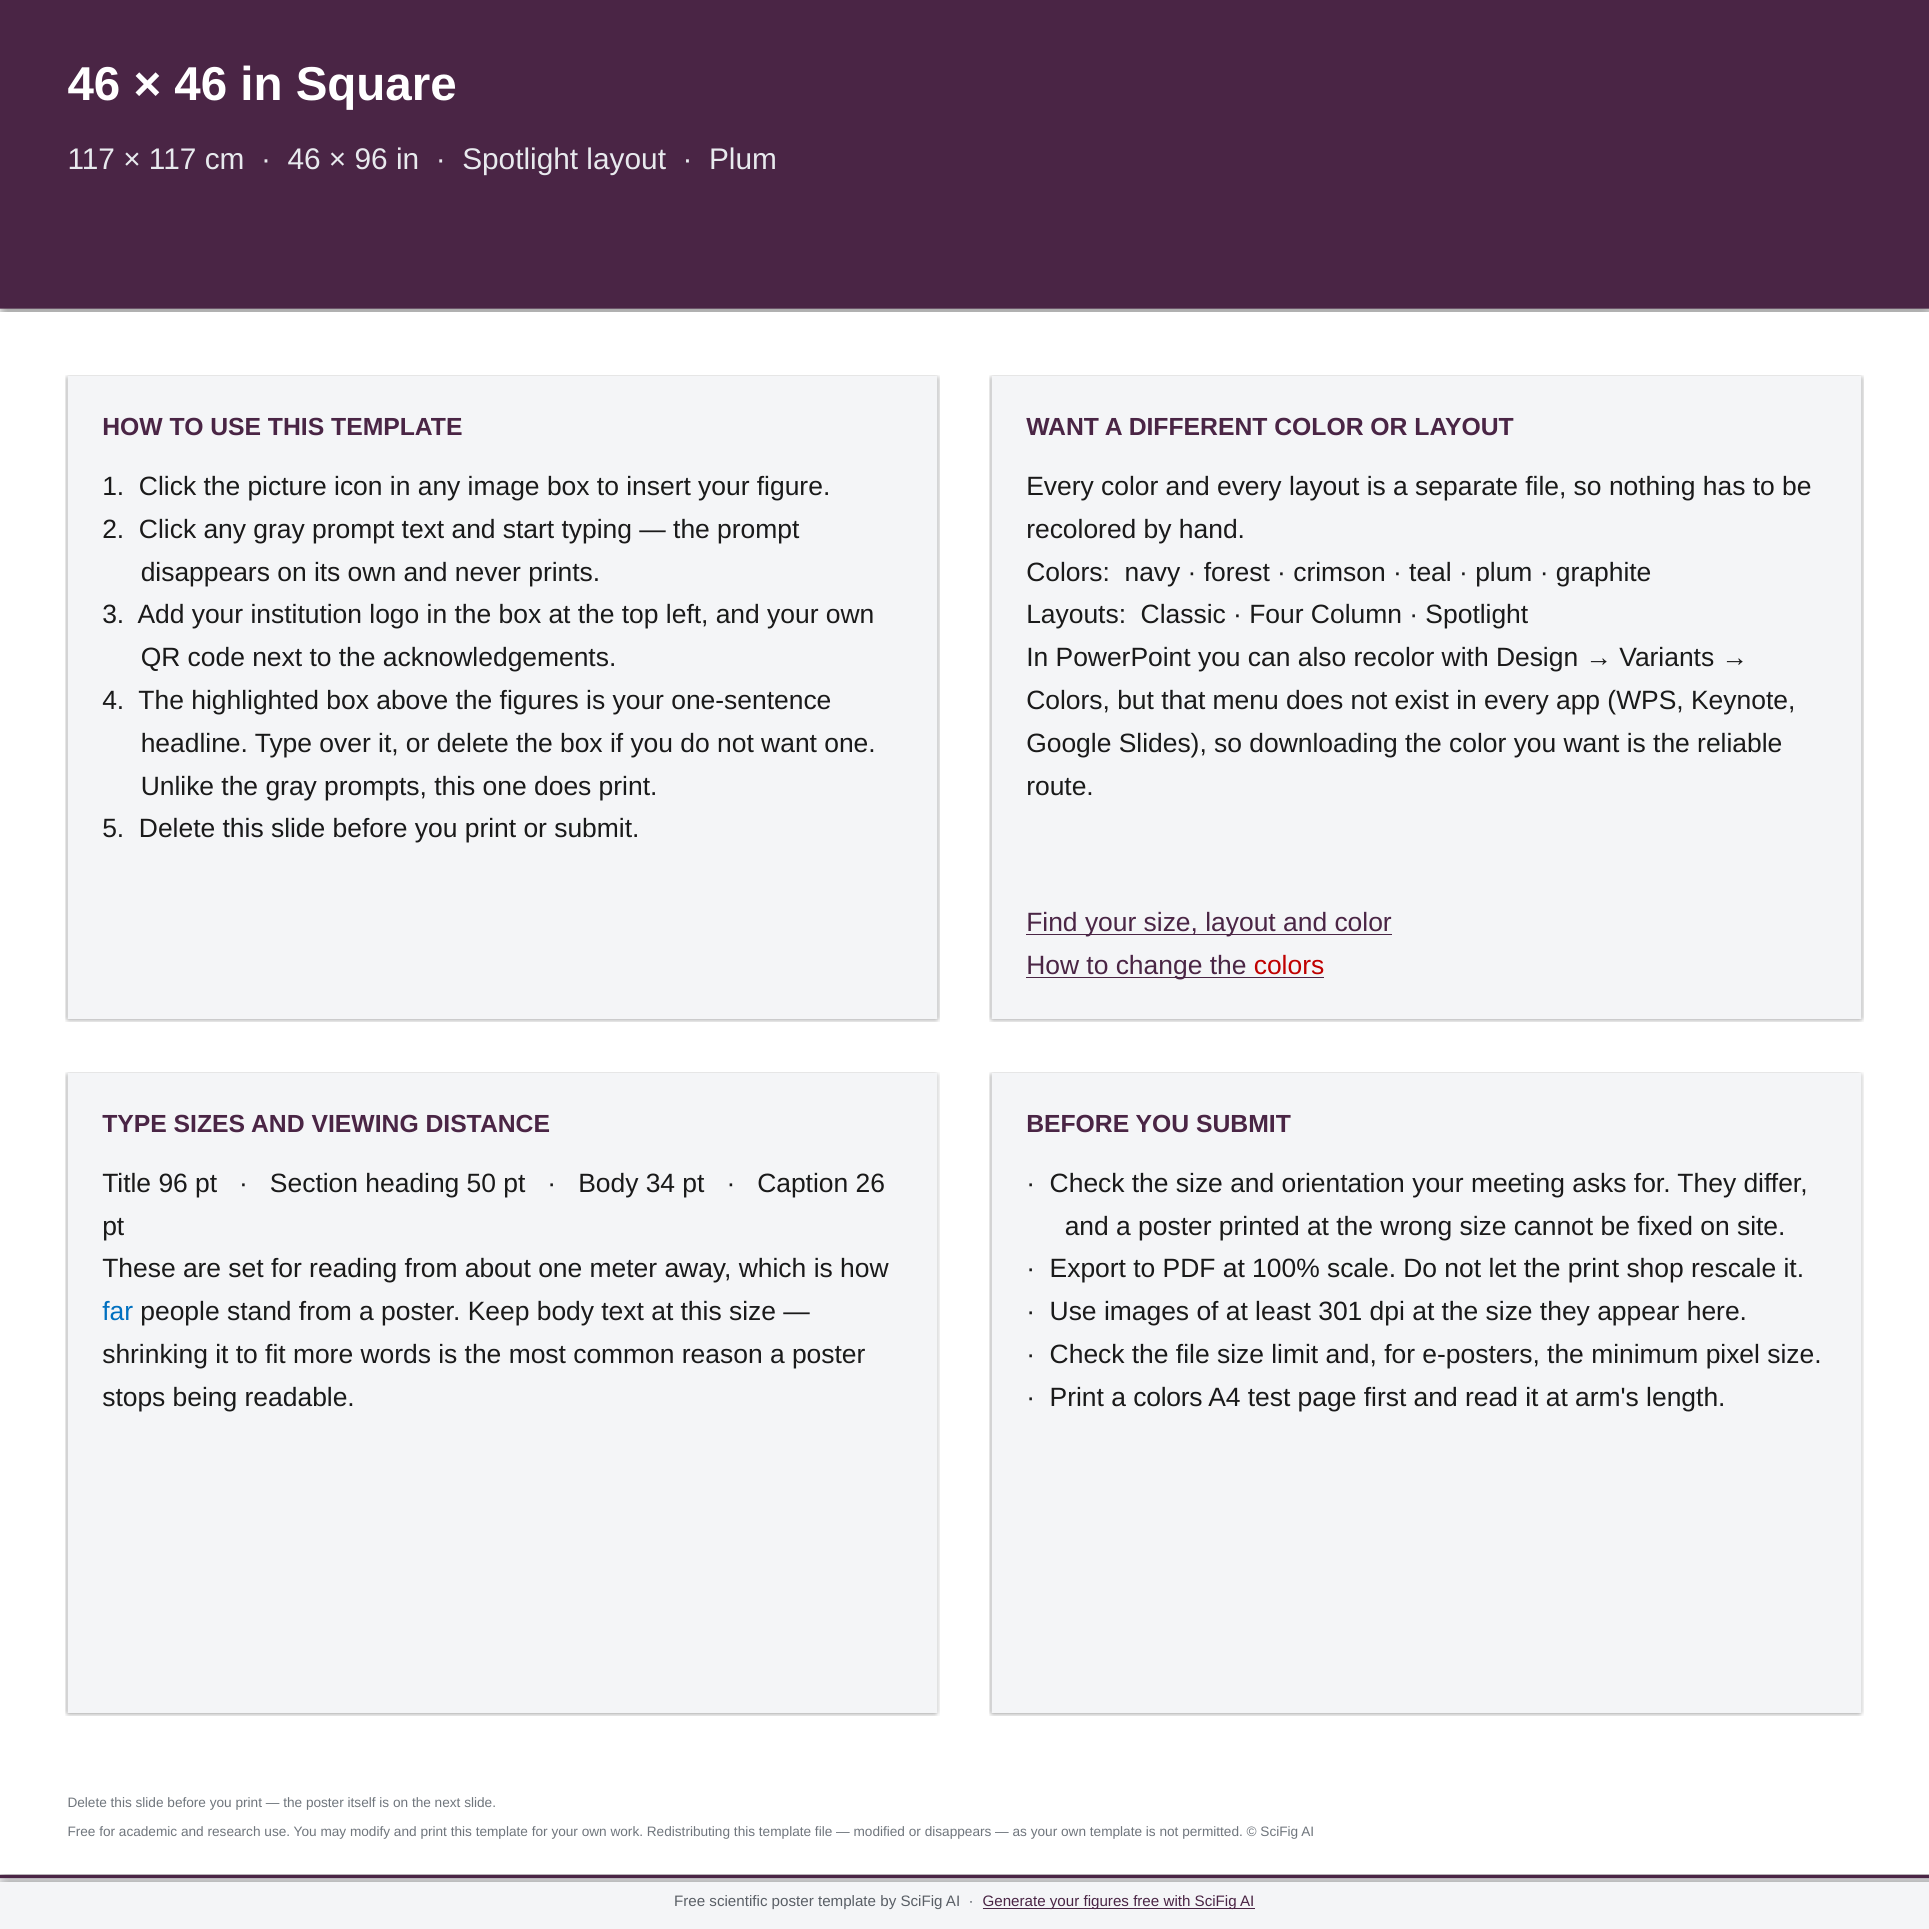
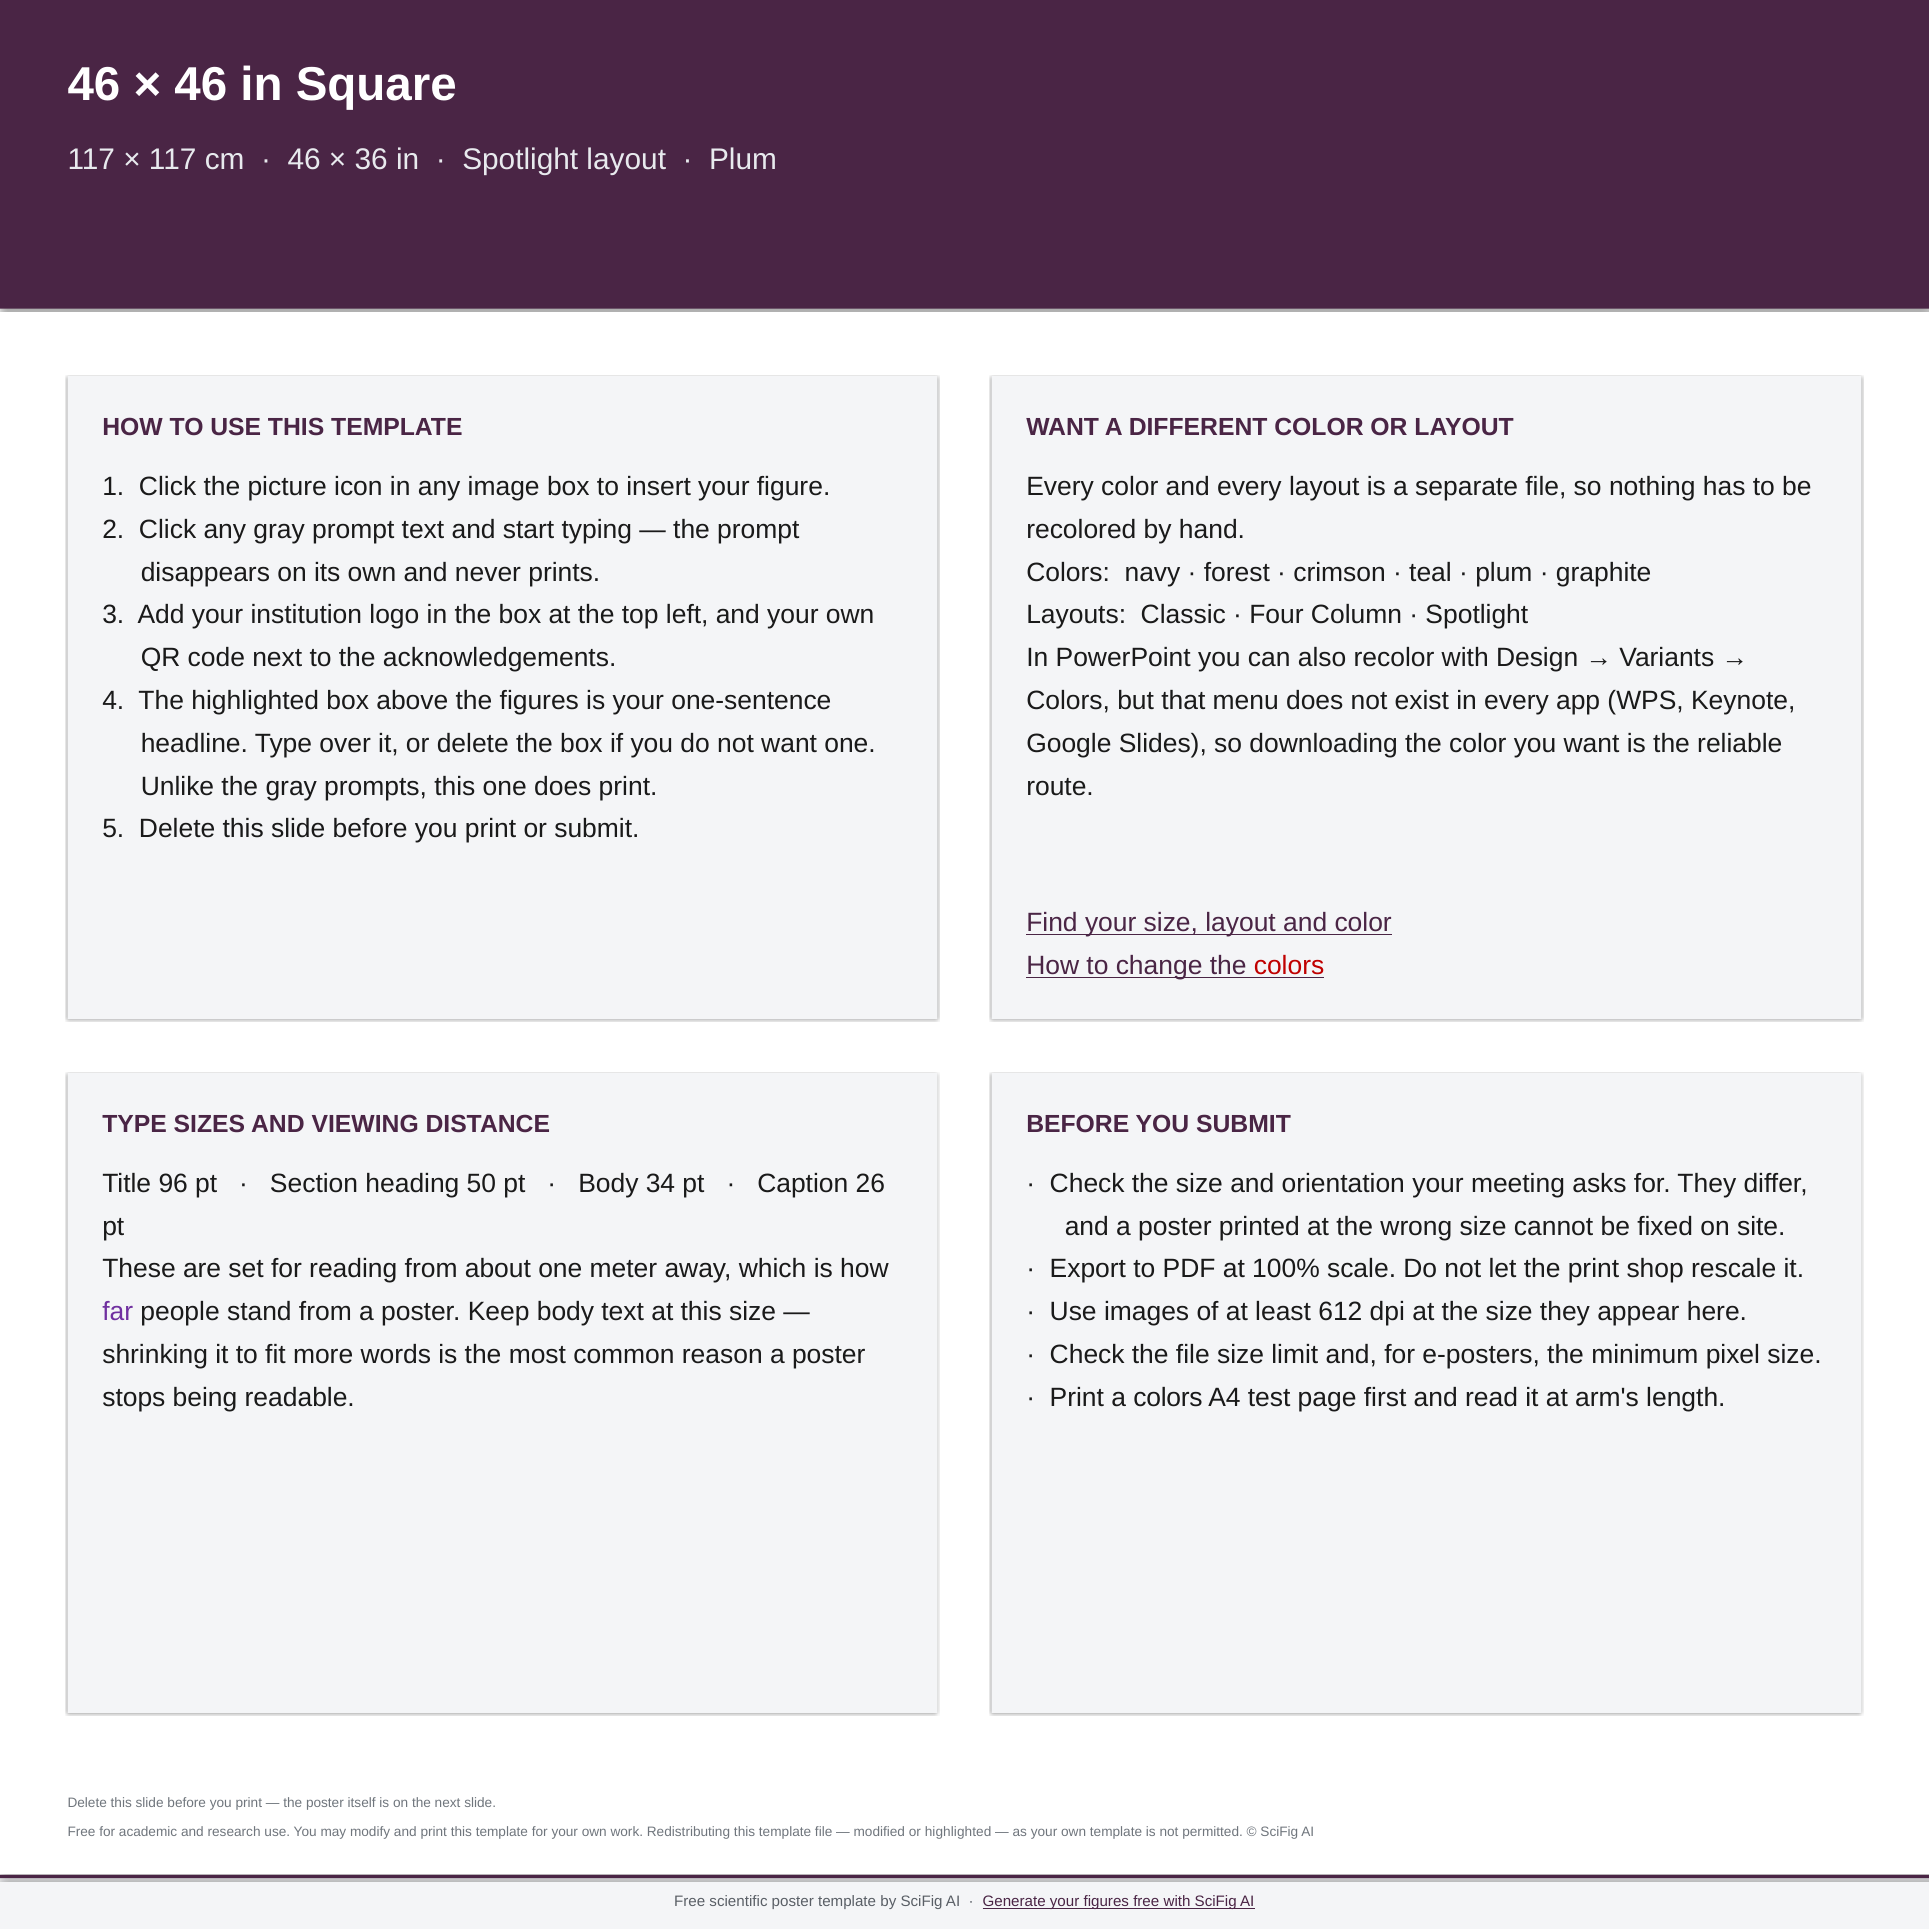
96 at (371, 159): 96 -> 36
far colour: blue -> purple
301: 301 -> 612
or disappears: disappears -> highlighted
